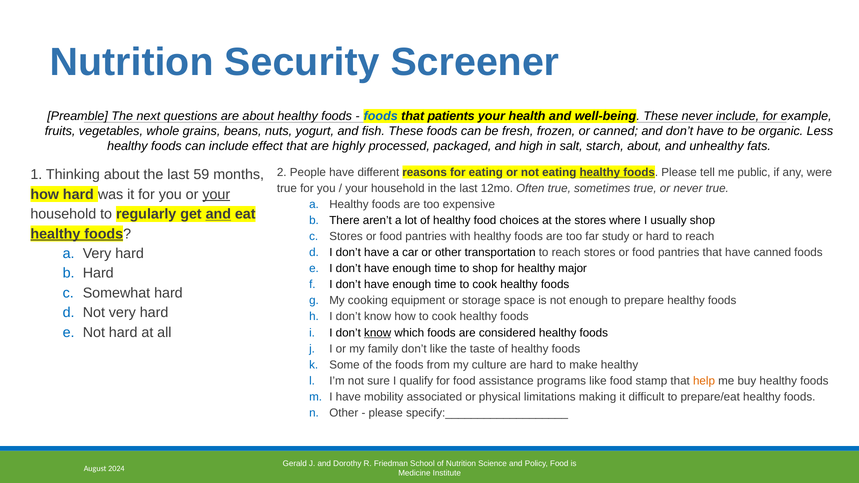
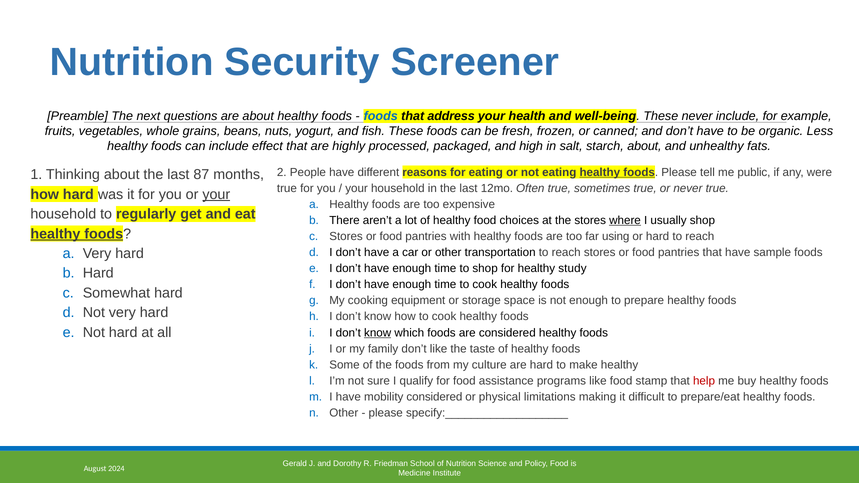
patients: patients -> address
59: 59 -> 87
and at (218, 214) underline: present -> none
where underline: none -> present
study: study -> using
have canned: canned -> sample
major: major -> study
help colour: orange -> red
mobility associated: associated -> considered
